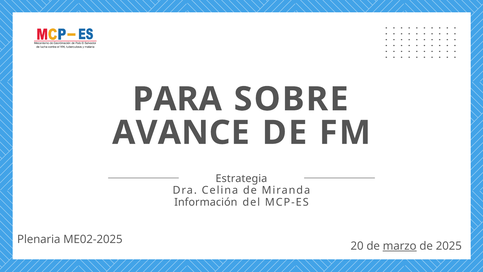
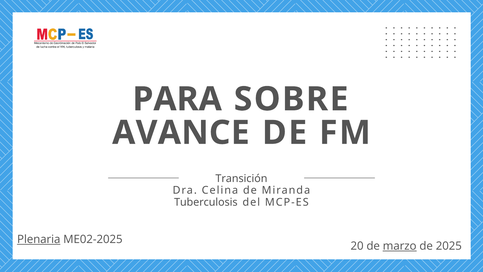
Estrategia: Estrategia -> Transición
Información: Información -> Tuberculosis
Plenaria underline: none -> present
